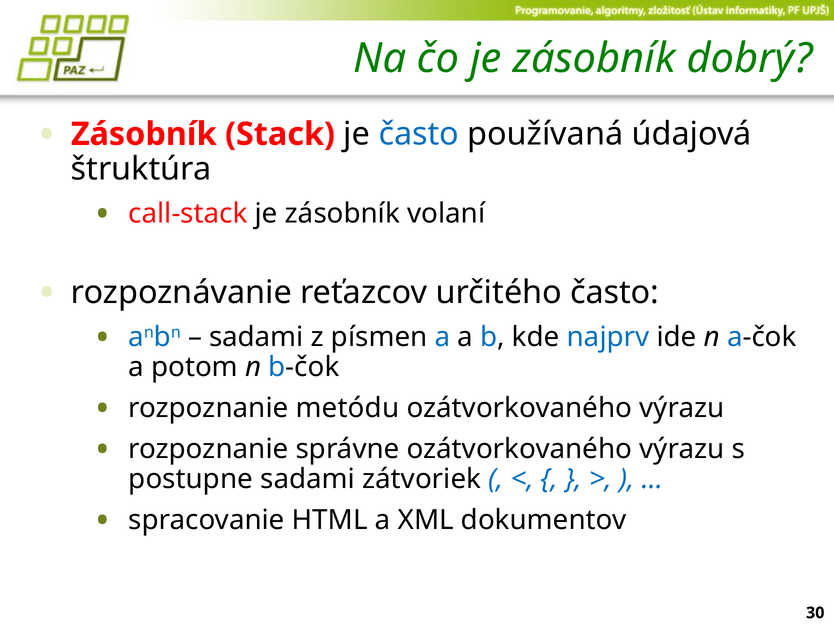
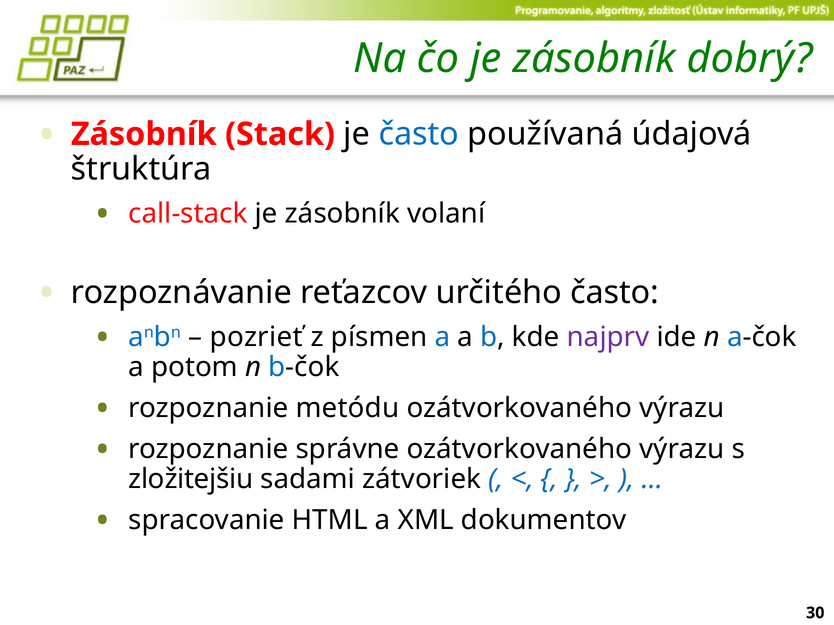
sadami at (256, 337): sadami -> pozrieť
najprv colour: blue -> purple
postupne: postupne -> zložitejšiu
